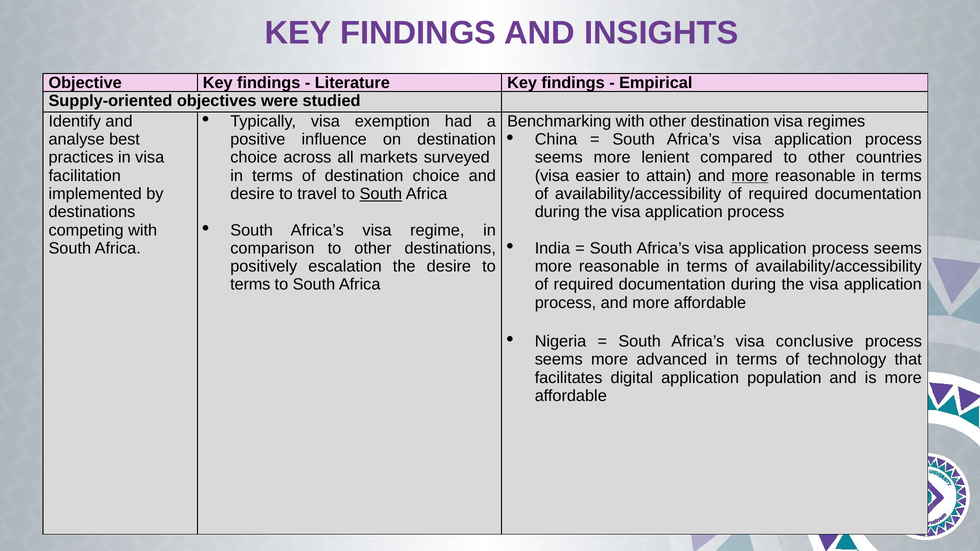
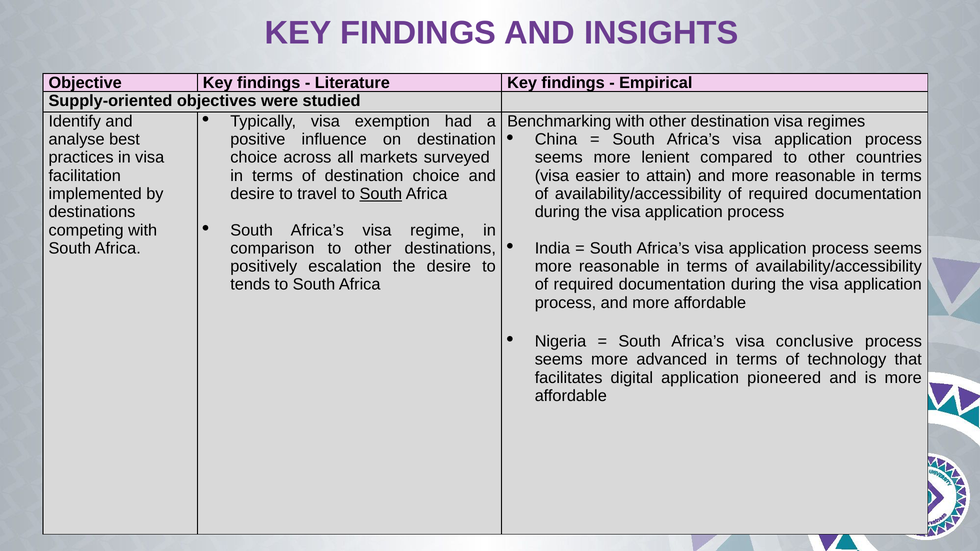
more at (750, 176) underline: present -> none
terms at (250, 285): terms -> tends
population: population -> pioneered
